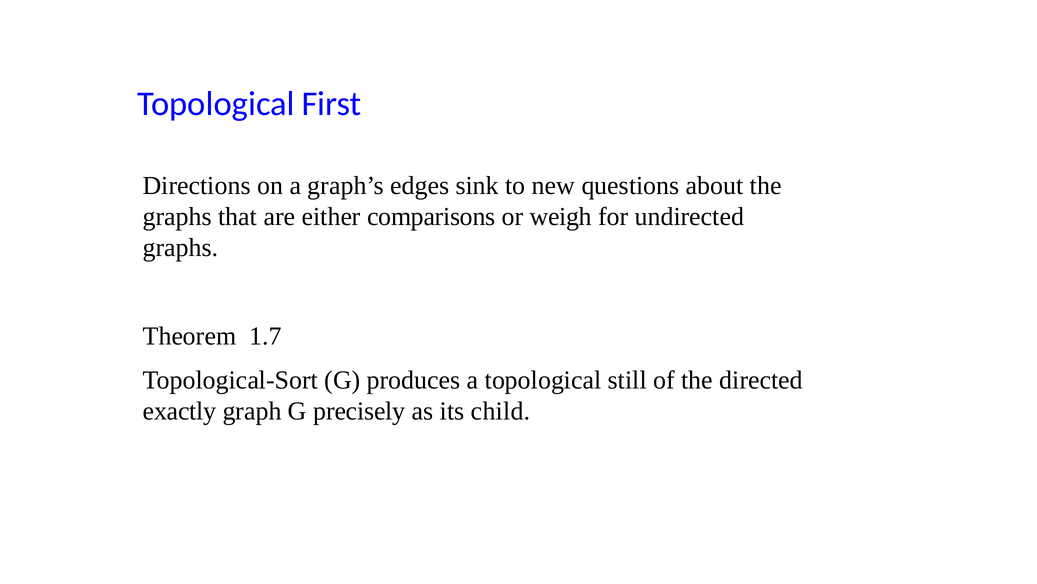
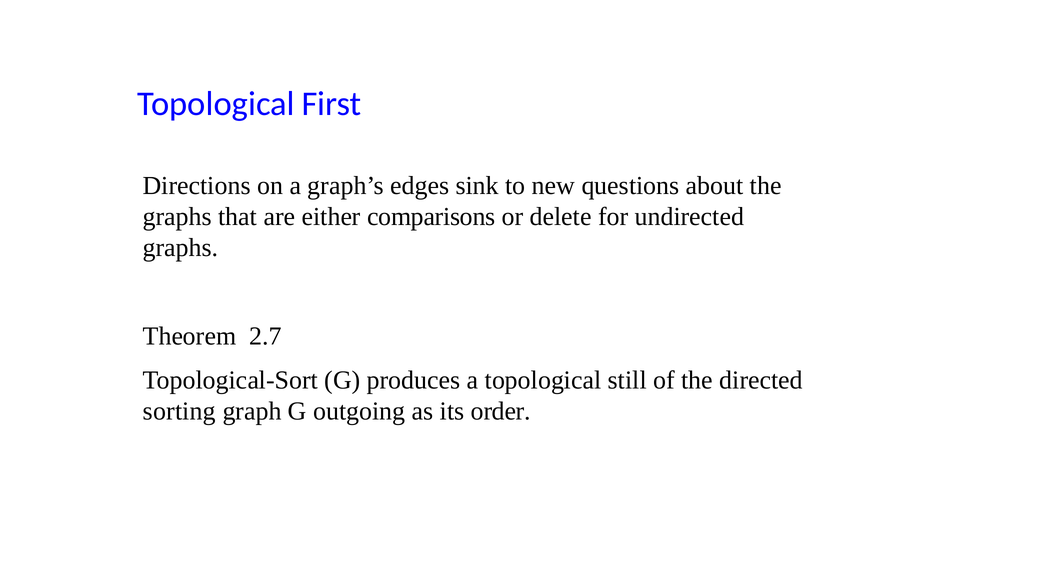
weigh: weigh -> delete
1.7: 1.7 -> 2.7
exactly: exactly -> sorting
precisely: precisely -> outgoing
child: child -> order
